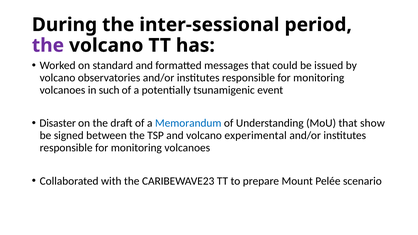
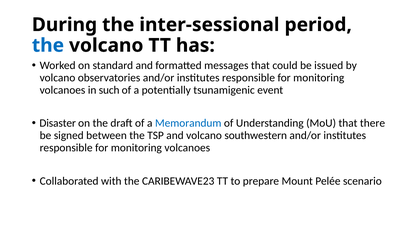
the at (48, 45) colour: purple -> blue
show: show -> there
experimental: experimental -> southwestern
